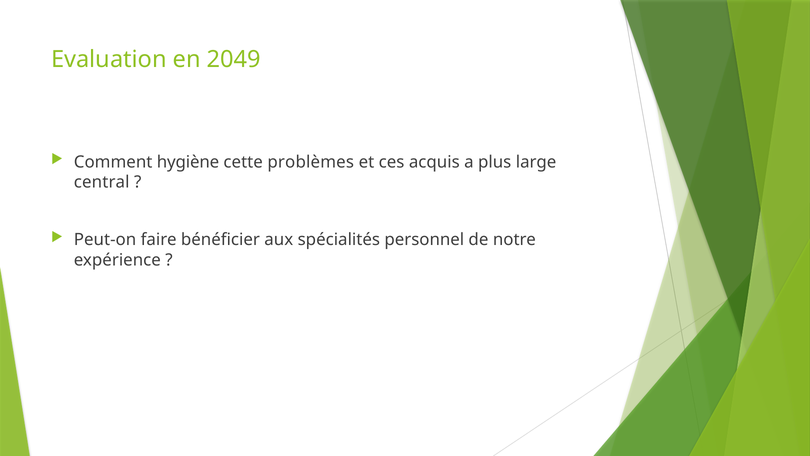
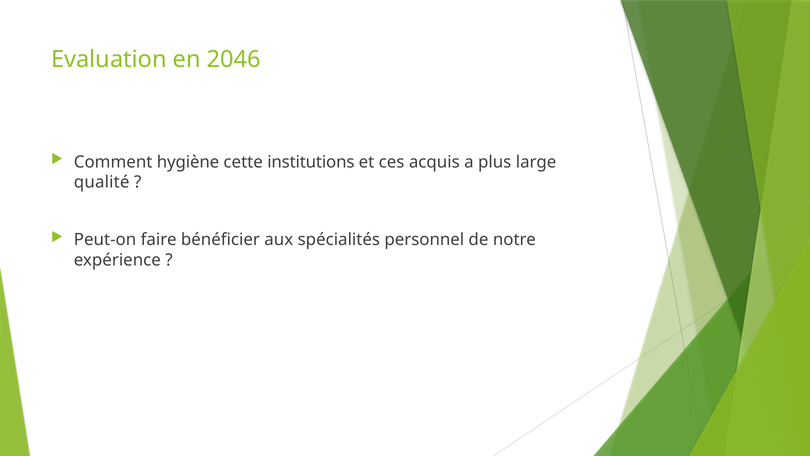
2049: 2049 -> 2046
problèmes: problèmes -> institutions
central: central -> qualité
